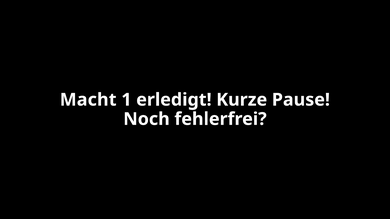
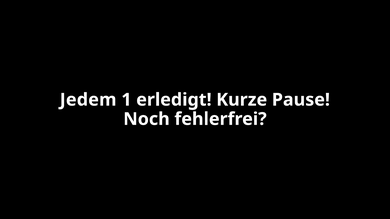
Macht: Macht -> Jedem
